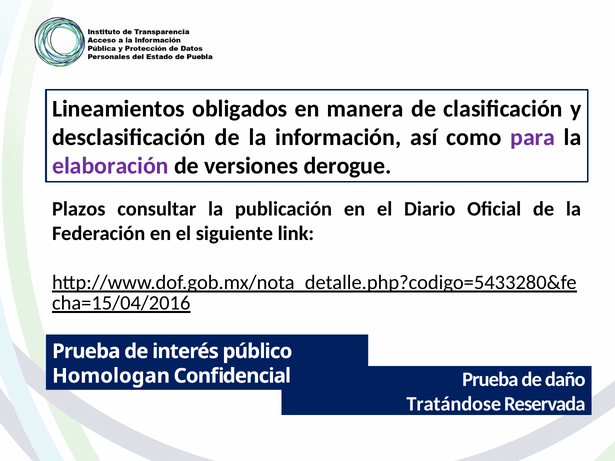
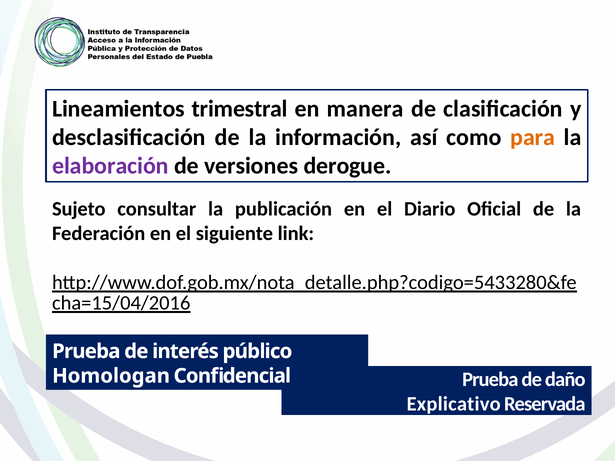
obligados: obligados -> trimestral
para colour: purple -> orange
Plazos: Plazos -> Sujeto
Tratándose: Tratándose -> Explicativo
